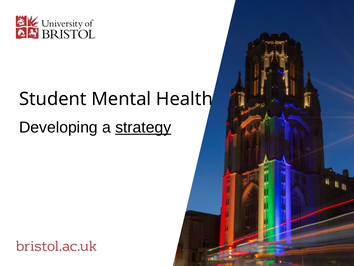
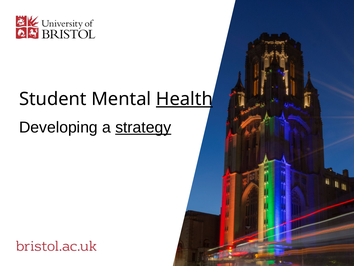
Health underline: none -> present
